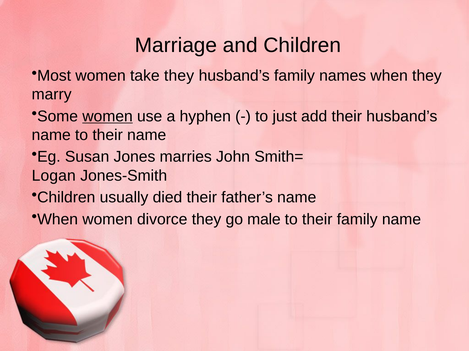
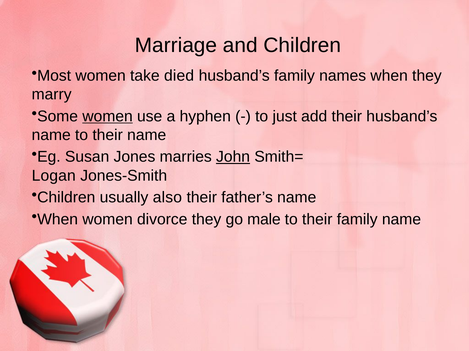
take they: they -> died
John underline: none -> present
died: died -> also
